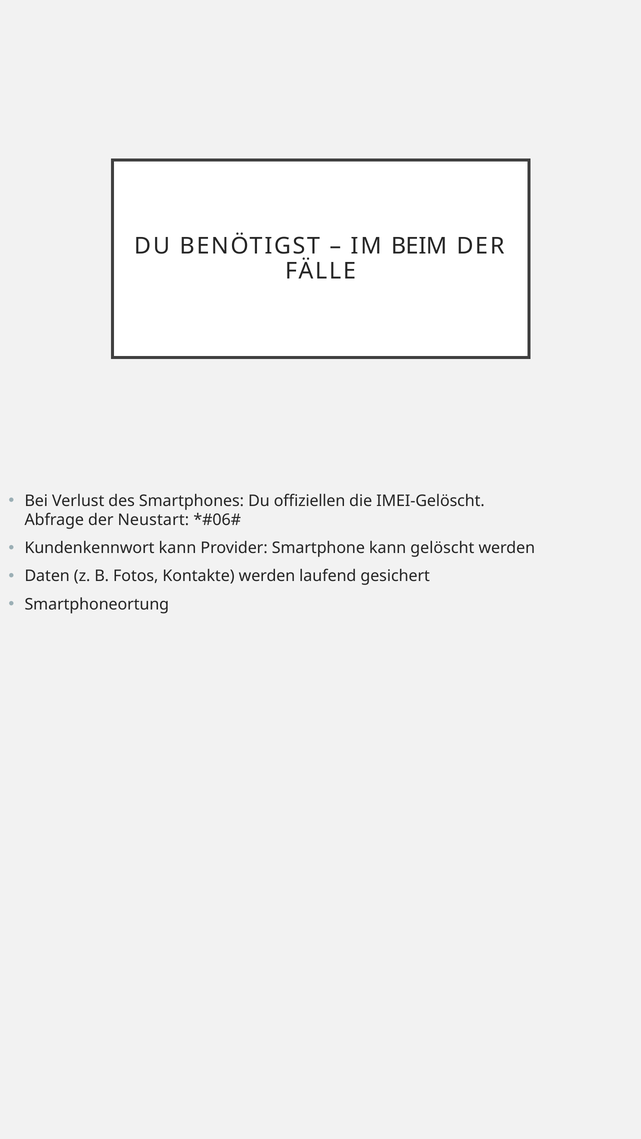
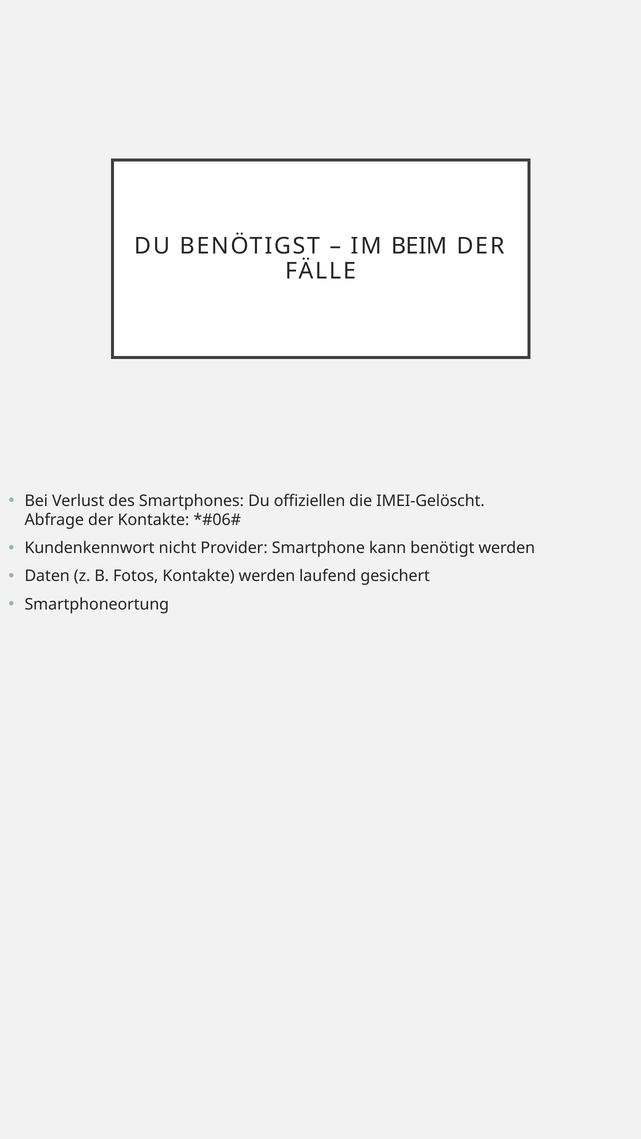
der Neustart: Neustart -> Kontakte
Kundenkennwort kann: kann -> nicht
gelöscht: gelöscht -> benötigt
